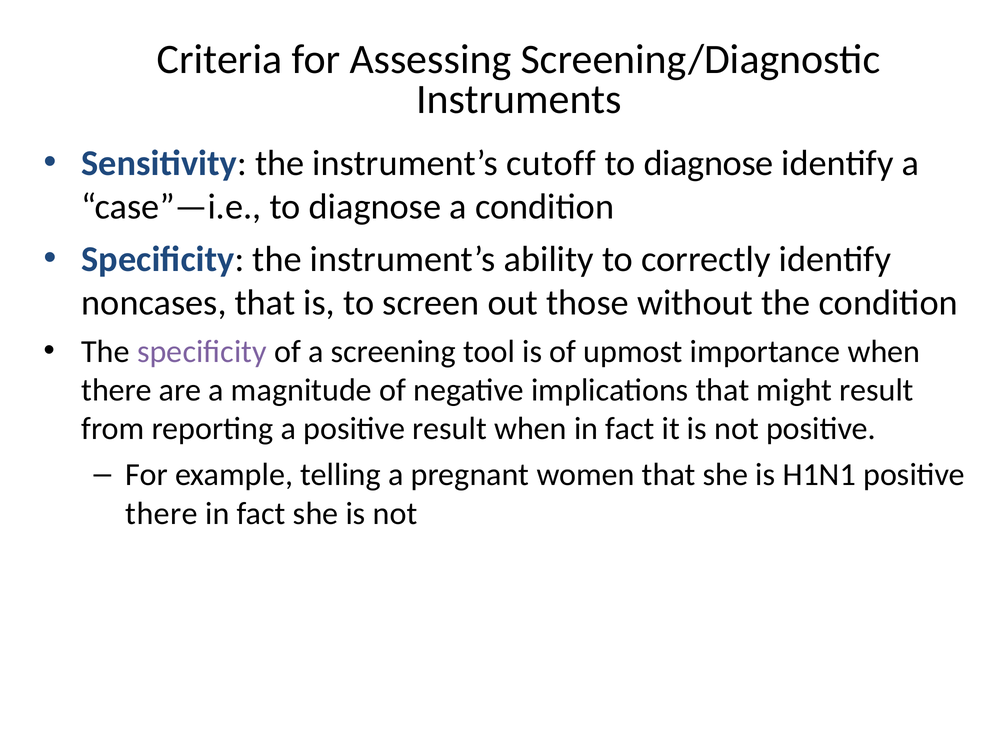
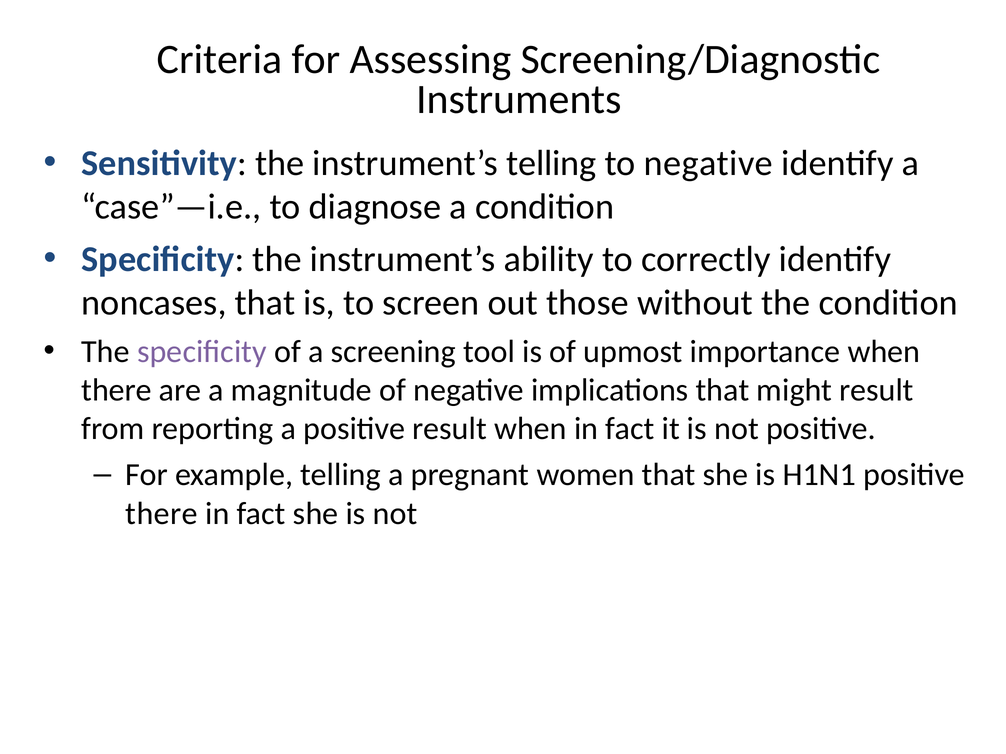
instrument’s cutoff: cutoff -> telling
diagnose at (709, 164): diagnose -> negative
